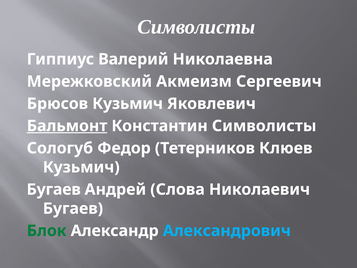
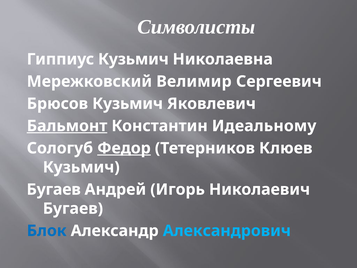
Гиппиус Валерий: Валерий -> Кузьмич
Акмеизм: Акмеизм -> Велимир
Константин Символисты: Символисты -> Идеальному
Федор underline: none -> present
Слова: Слова -> Игорь
Блок colour: green -> blue
